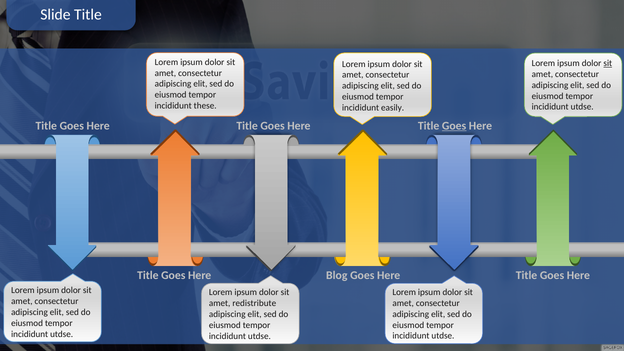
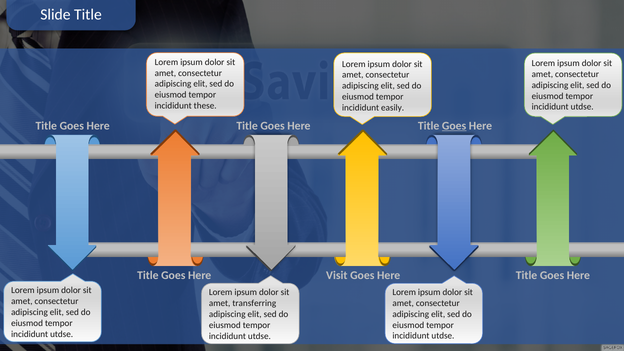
sit at (608, 63) underline: present -> none
Blog: Blog -> Visit
redistribute: redistribute -> transferring
